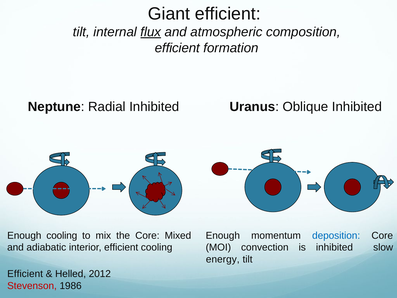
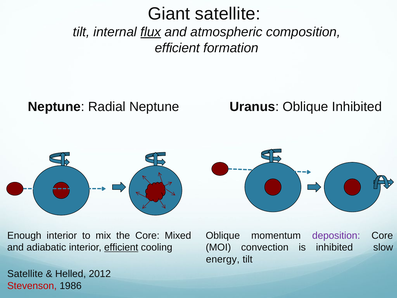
Giant efficient: efficient -> satellite
Radial Inhibited: Inhibited -> Neptune
Enough cooling: cooling -> interior
Enough at (223, 235): Enough -> Oblique
deposition colour: blue -> purple
efficient at (121, 247) underline: none -> present
Efficient at (25, 274): Efficient -> Satellite
